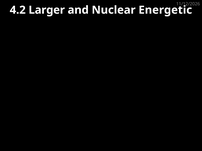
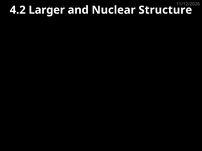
Energetic: Energetic -> Structure
